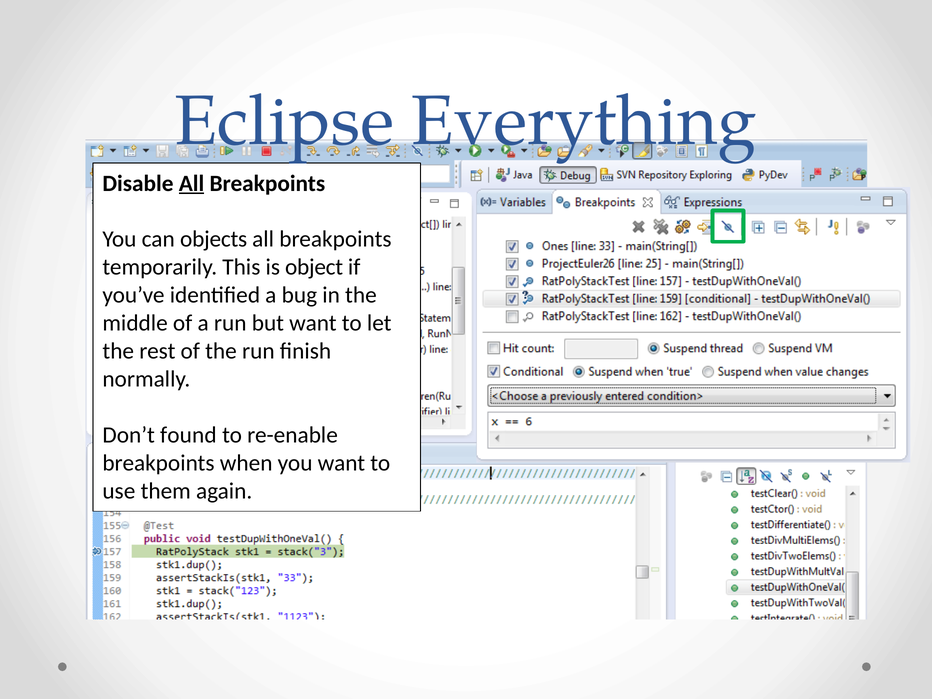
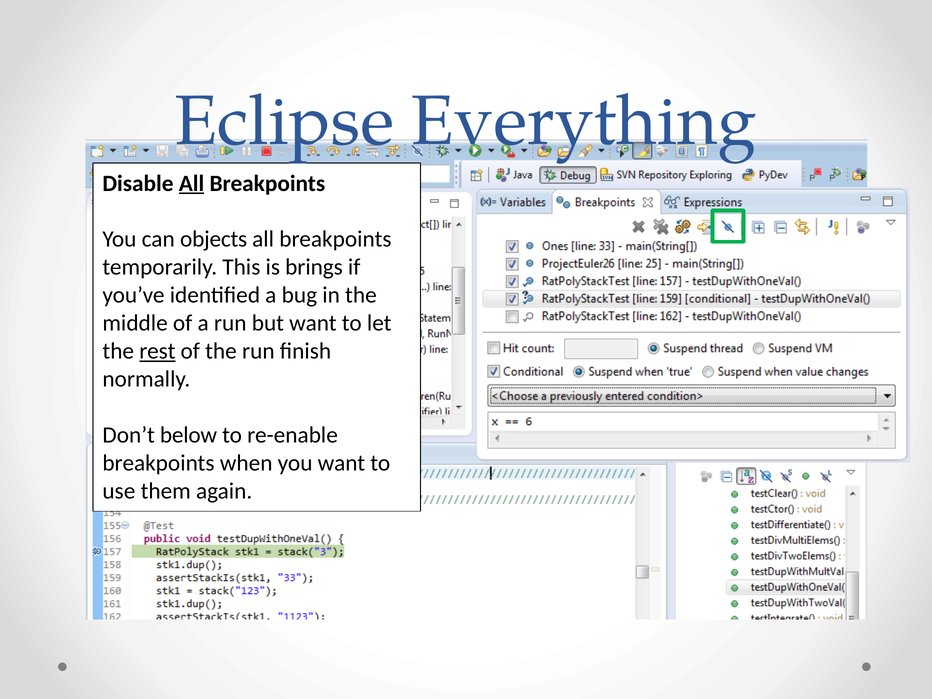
object: object -> brings
rest underline: none -> present
found: found -> below
